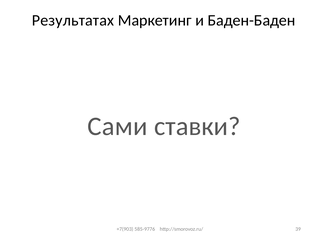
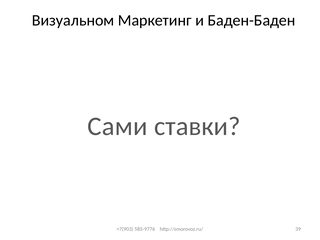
Результатах: Результатах -> Визуальном
